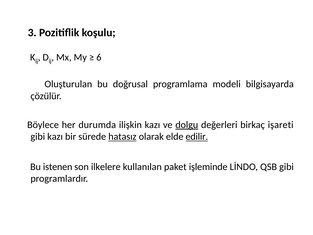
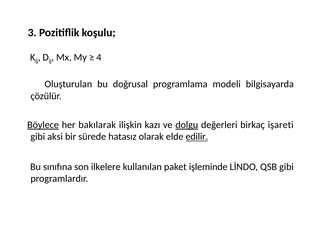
6: 6 -> 4
Böylece underline: none -> present
durumda: durumda -> bakılarak
gibi kazı: kazı -> aksi
hatasız underline: present -> none
istenen: istenen -> sınıfına
